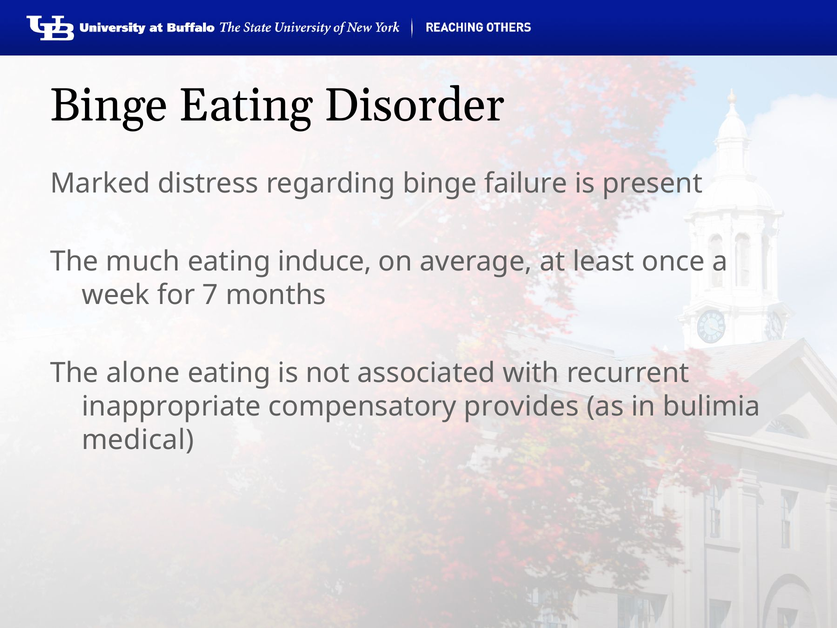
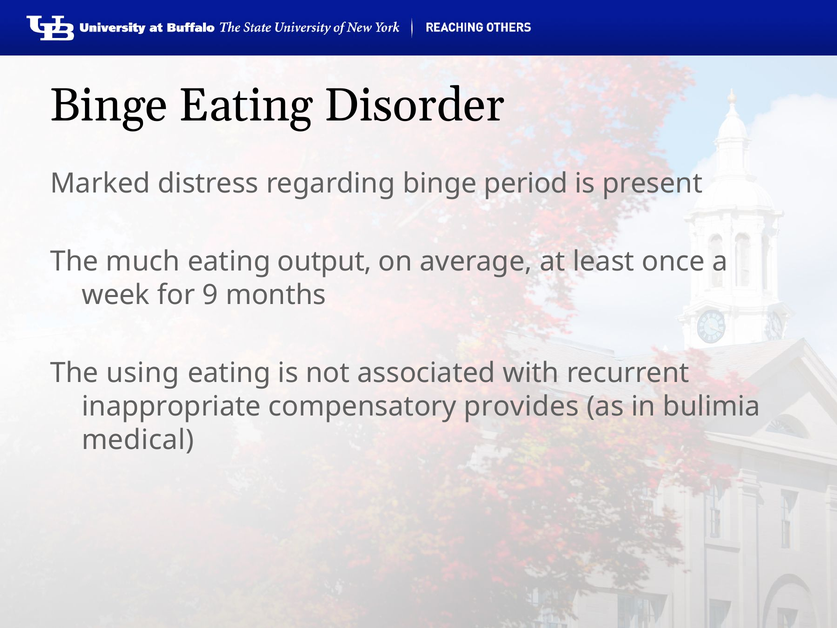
failure: failure -> period
induce: induce -> output
7: 7 -> 9
alone: alone -> using
